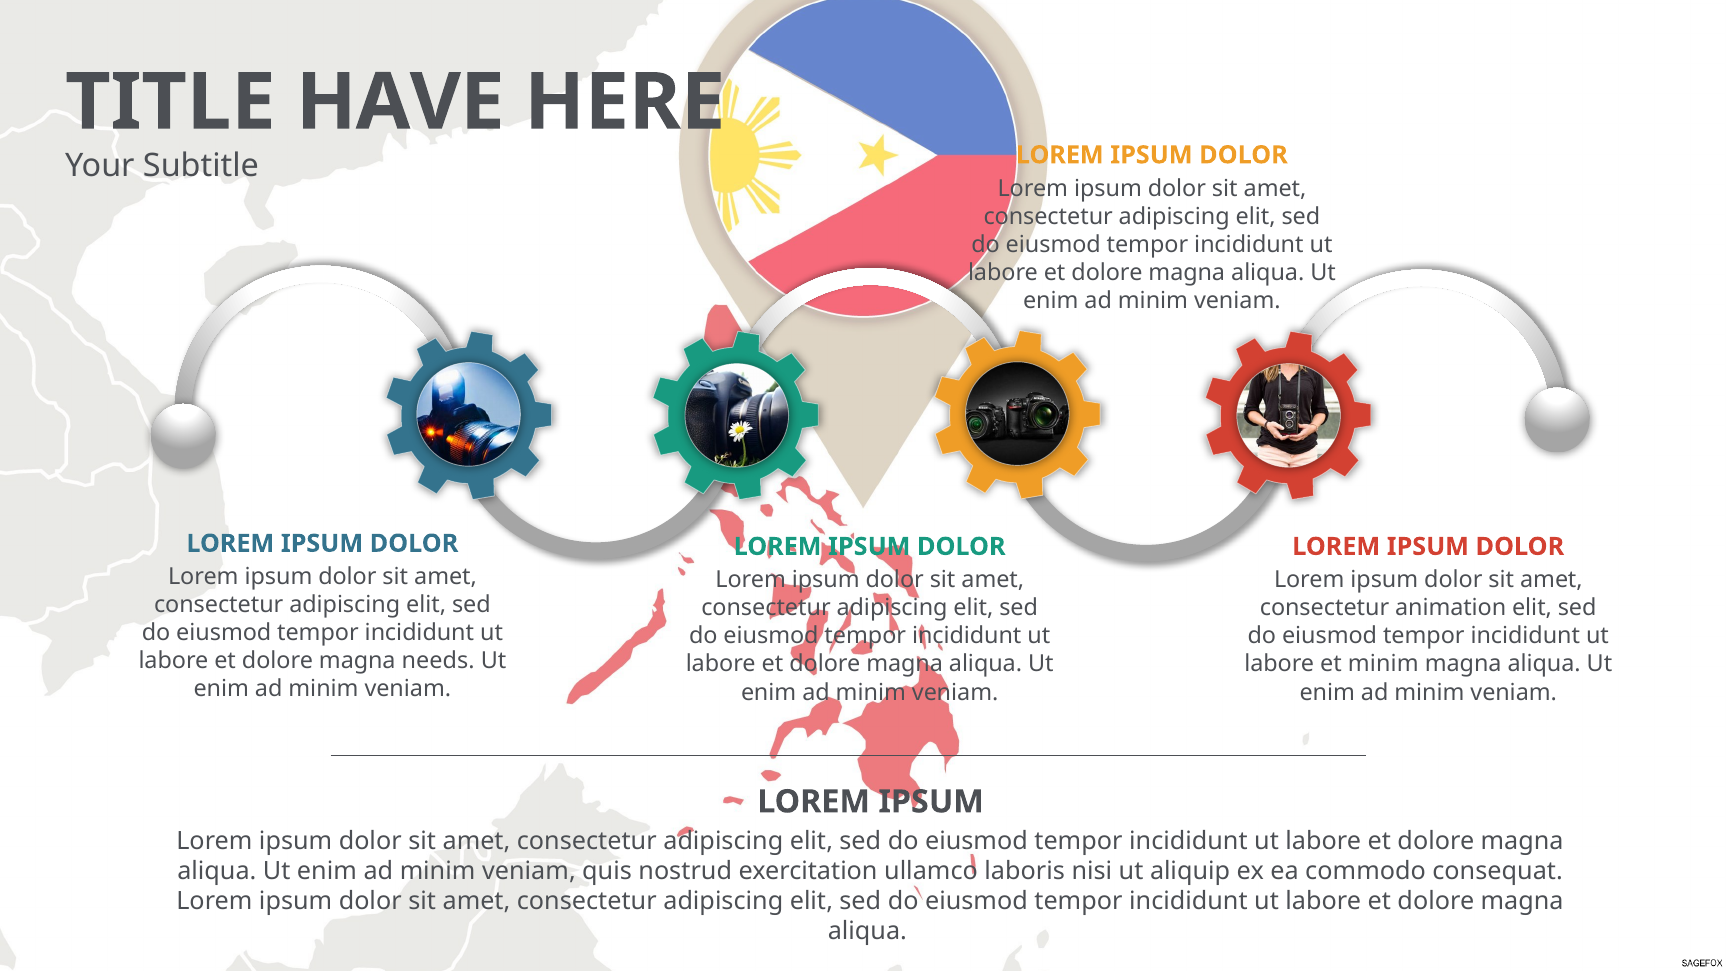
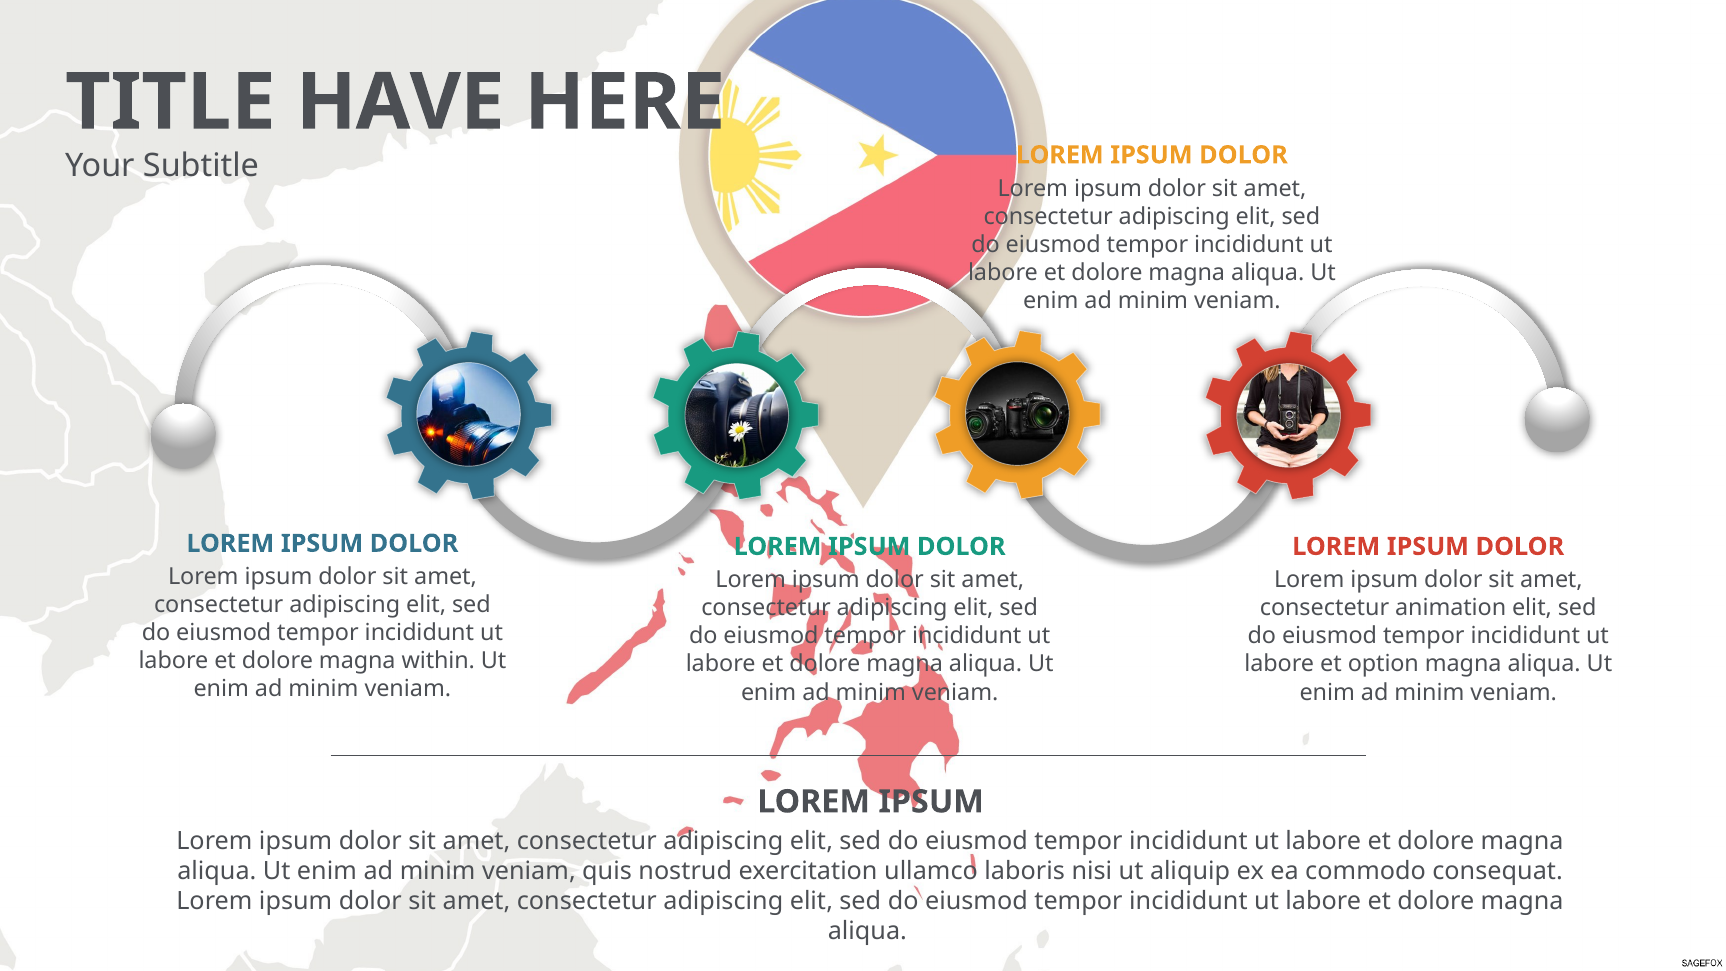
needs: needs -> within
et minim: minim -> option
